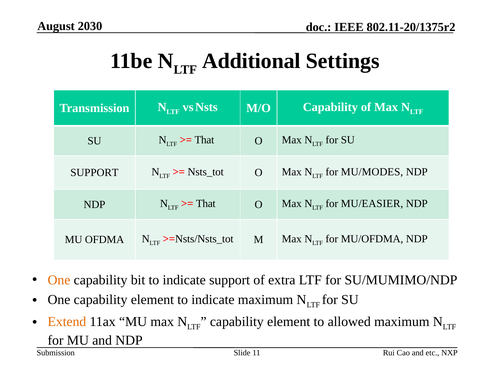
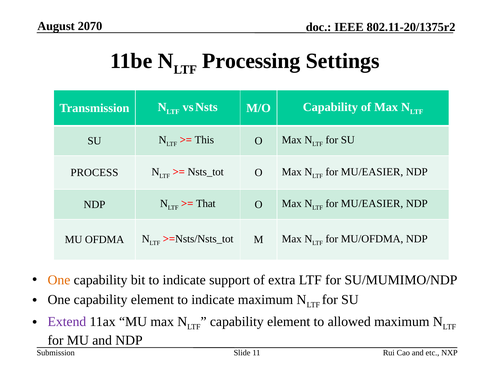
2030: 2030 -> 2070
Additional: Additional -> Processing
That at (204, 140): That -> This
SUPPORT at (94, 172): SUPPORT -> PROCESS
MU/MODES at (372, 172): MU/MODES -> MU/EASIER
Extend colour: orange -> purple
